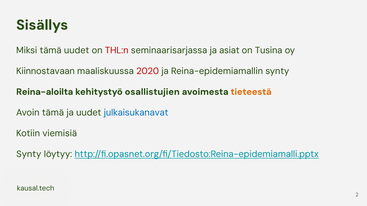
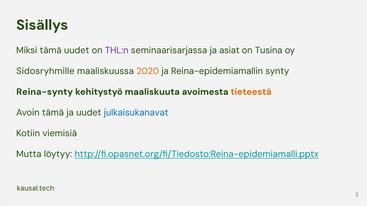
THL:n colour: red -> purple
Kiinnostavaan: Kiinnostavaan -> Sidosryhmille
2020 colour: red -> orange
Reina-aloilta: Reina-aloilta -> Reina-synty
osallistujien: osallistujien -> maaliskuuta
Synty at (29, 155): Synty -> Mutta
